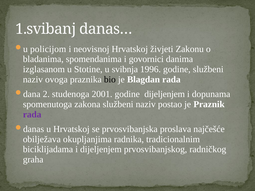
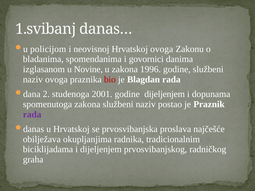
Hrvatskoj živjeti: živjeti -> ovoga
Stotine: Stotine -> Novine
u svibnja: svibnja -> zakona
bio colour: black -> red
